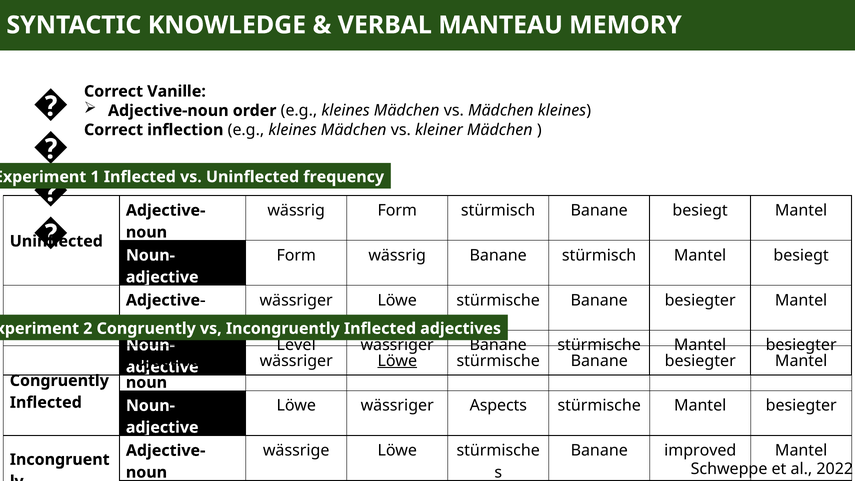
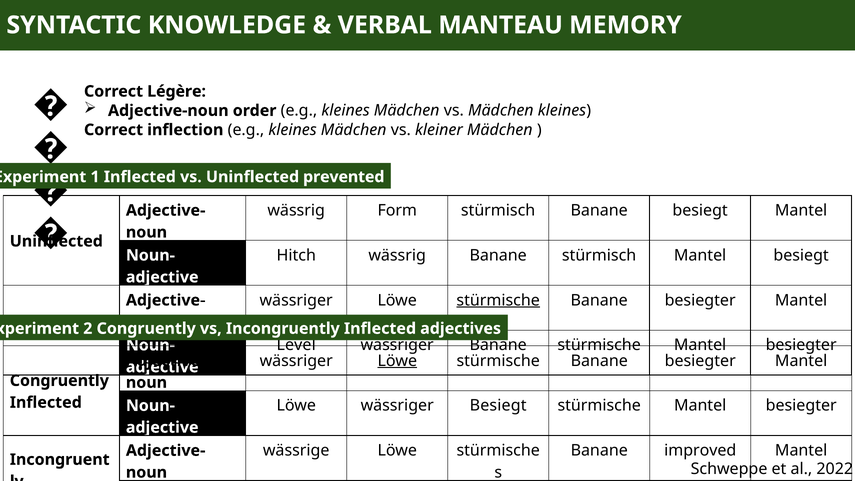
Vanille: Vanille -> Légère
frequency: frequency -> prevented
Form at (296, 255): Form -> Hitch
stürmische at (498, 300) underline: none -> present
wässriger Aspects: Aspects -> Besiegt
